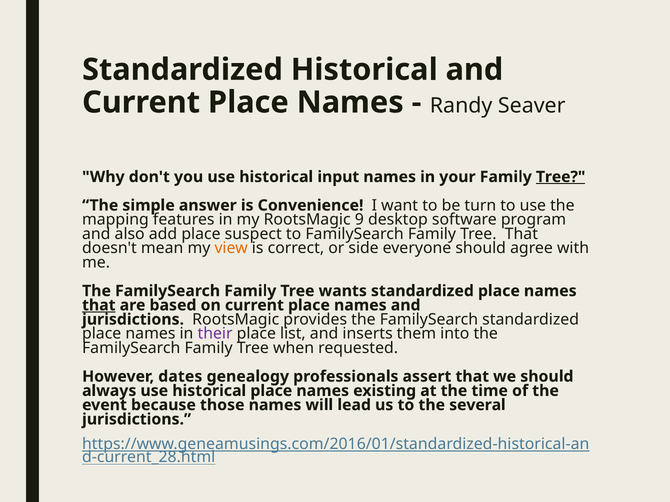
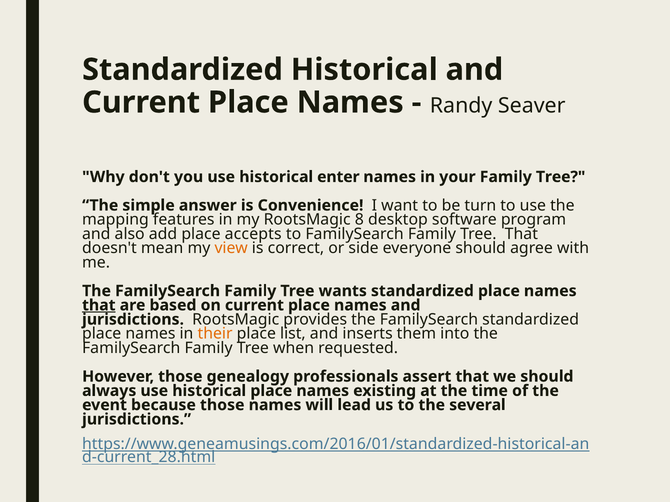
input: input -> enter
Tree at (561, 177) underline: present -> none
9: 9 -> 8
suspect: suspect -> accepts
their colour: purple -> orange
However dates: dates -> those
